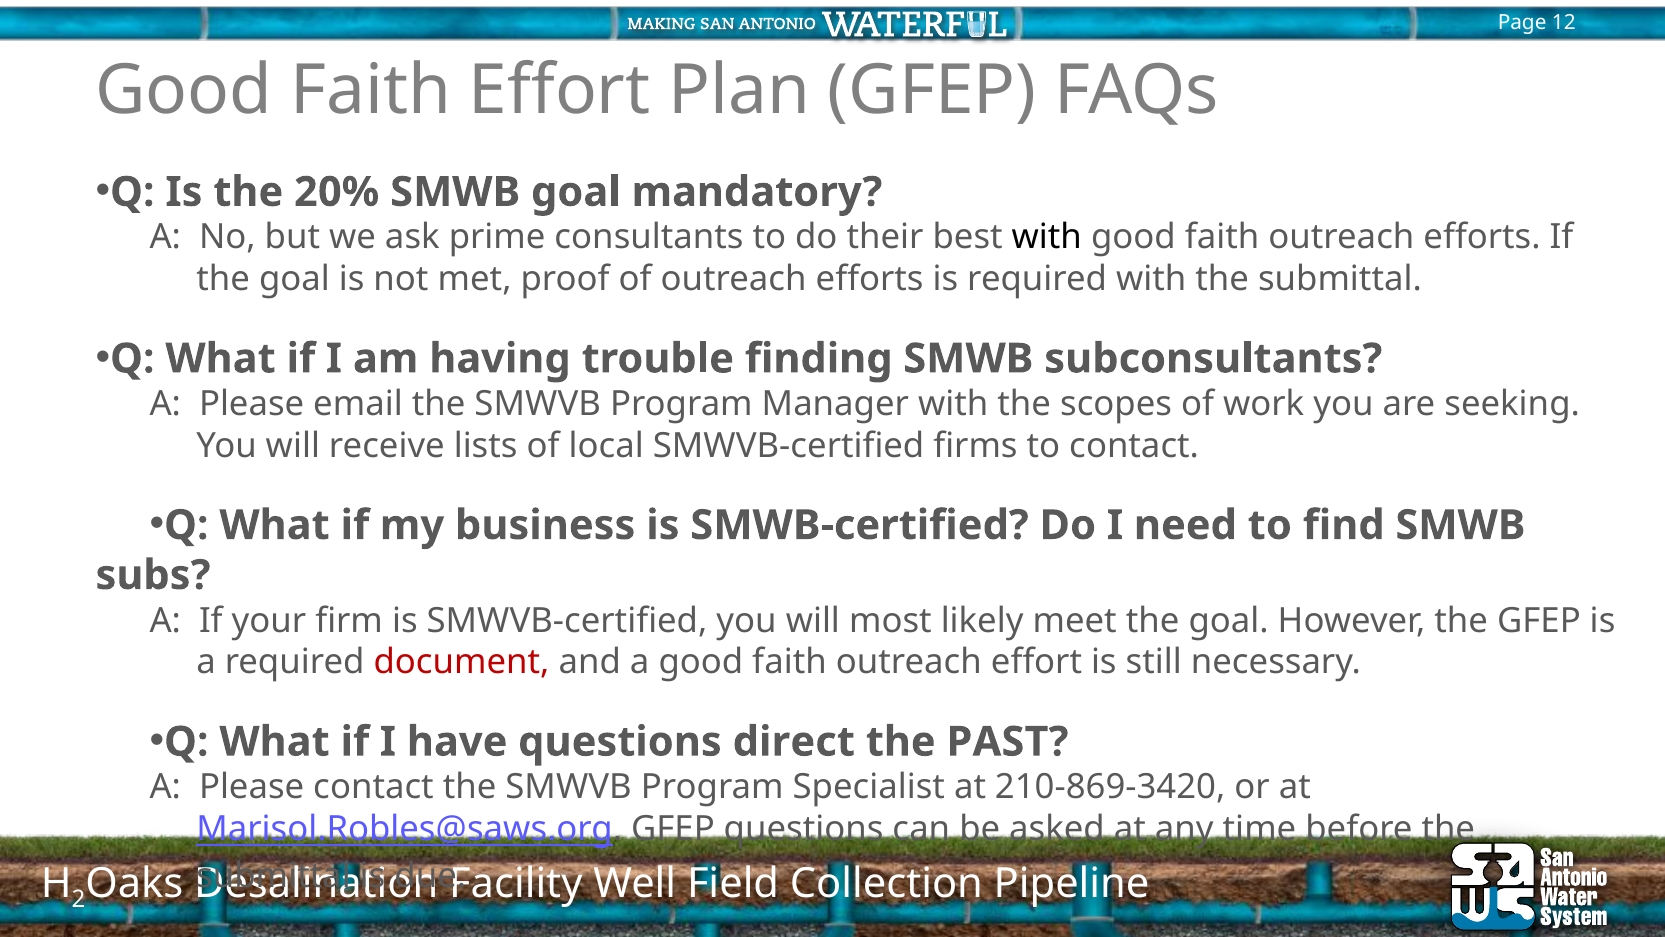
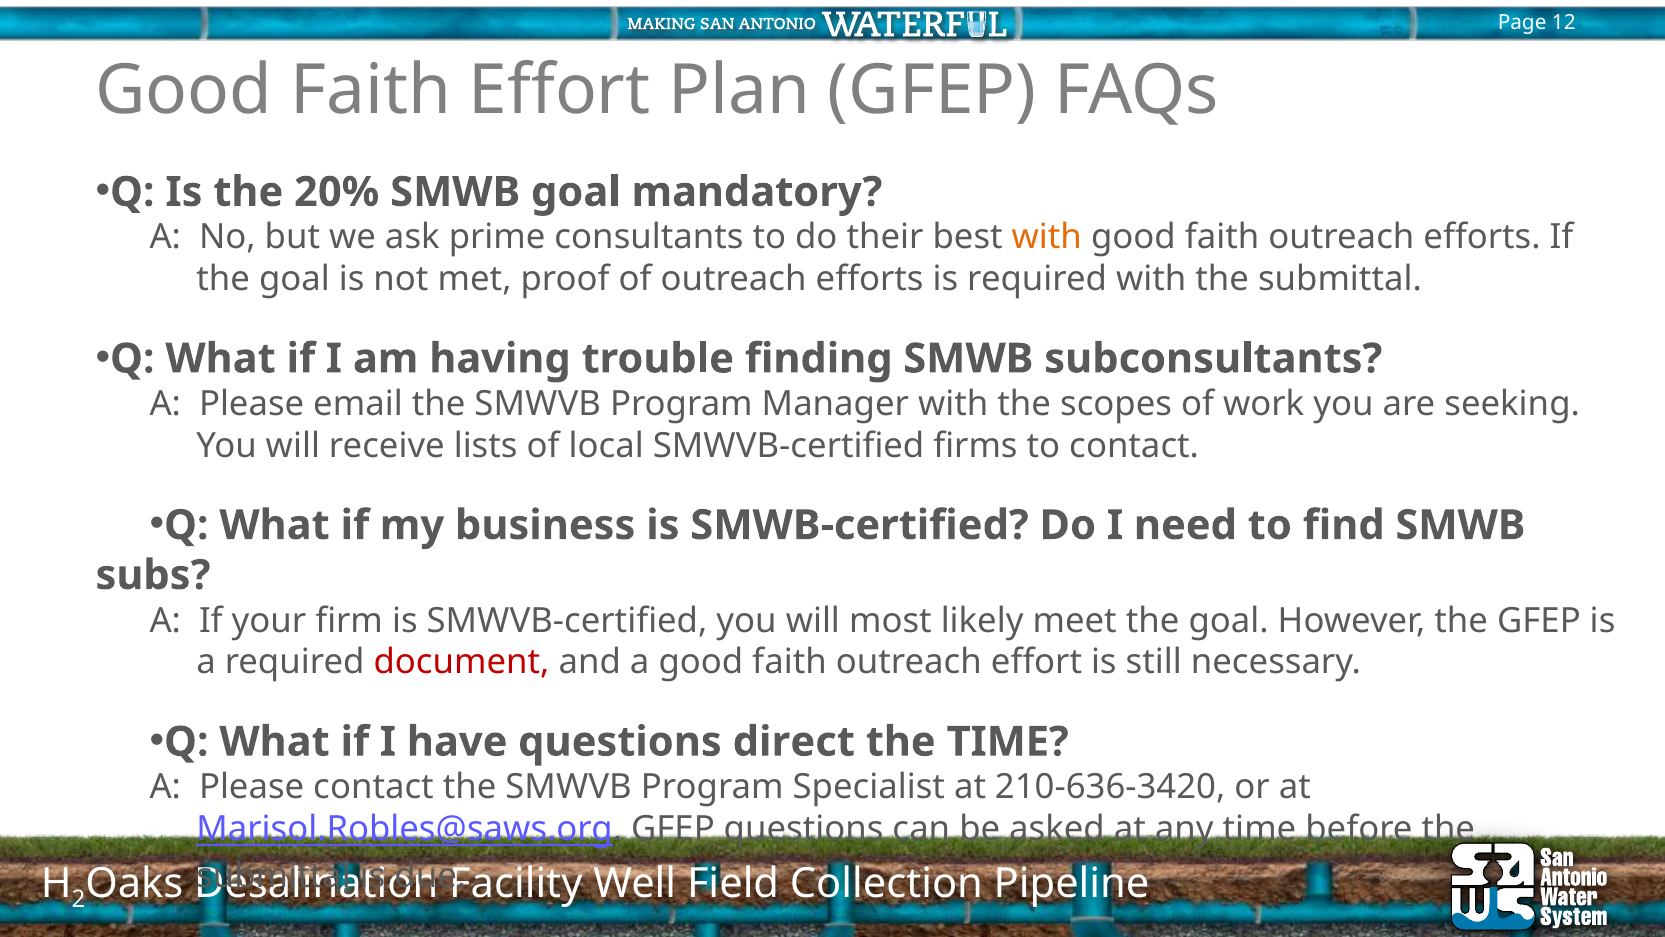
with at (1047, 237) colour: black -> orange
the PAST: PAST -> TIME
210-869-3420: 210-869-3420 -> 210-636-3420
